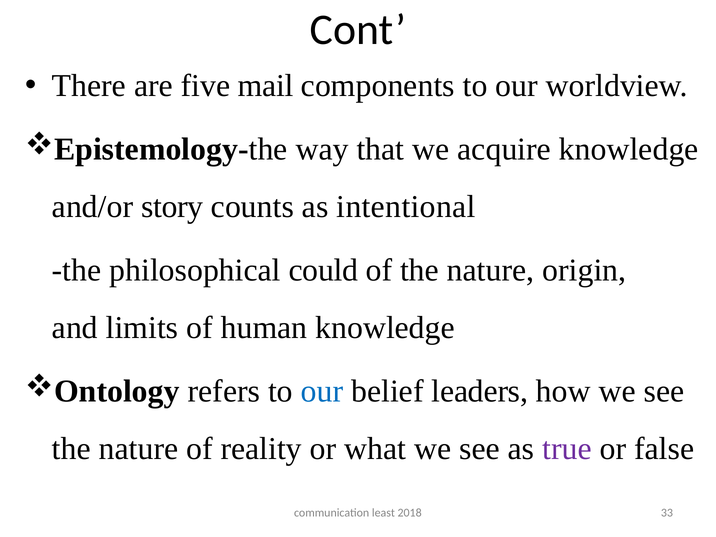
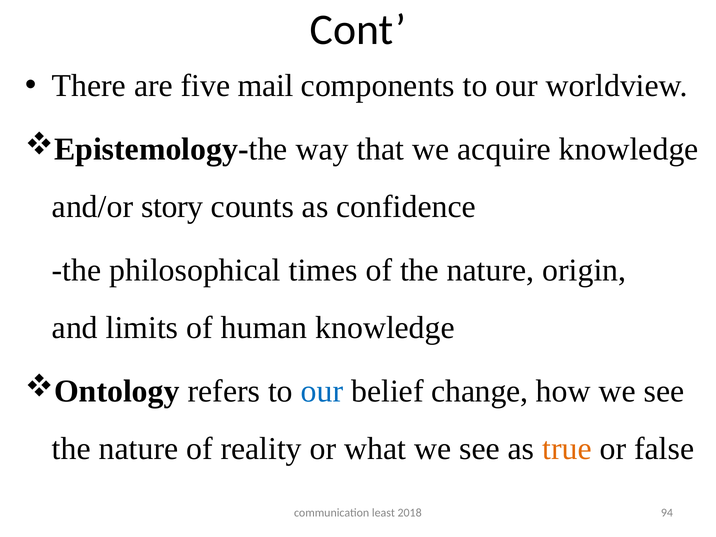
intentional: intentional -> confidence
could: could -> times
leaders: leaders -> change
true colour: purple -> orange
33: 33 -> 94
